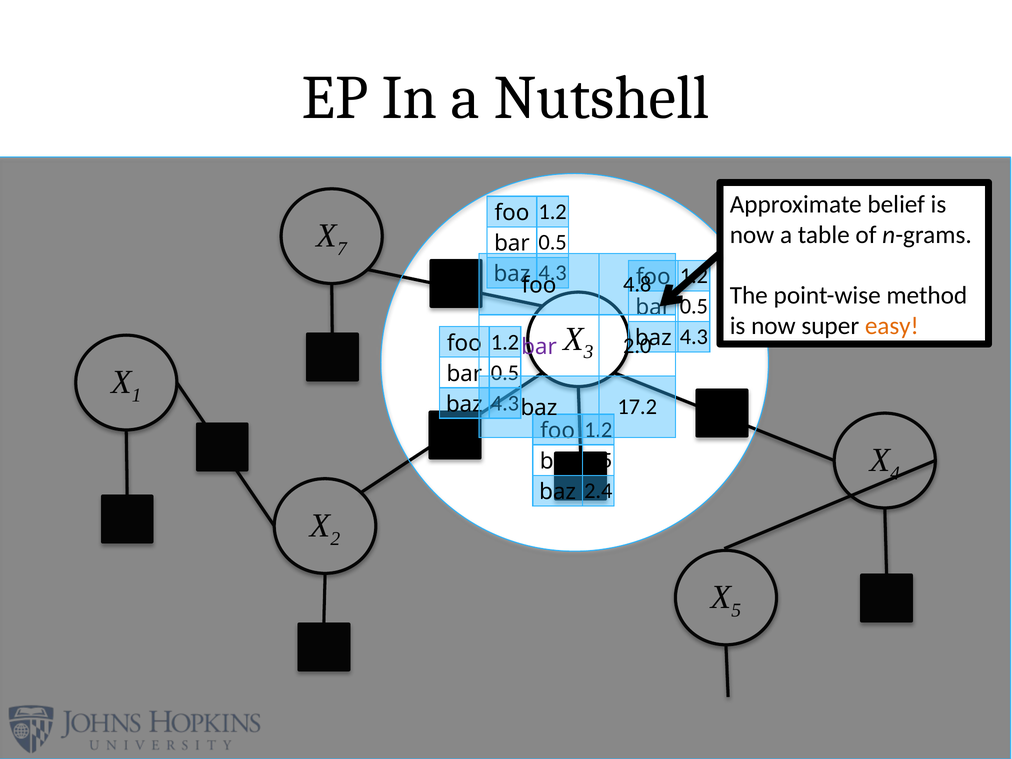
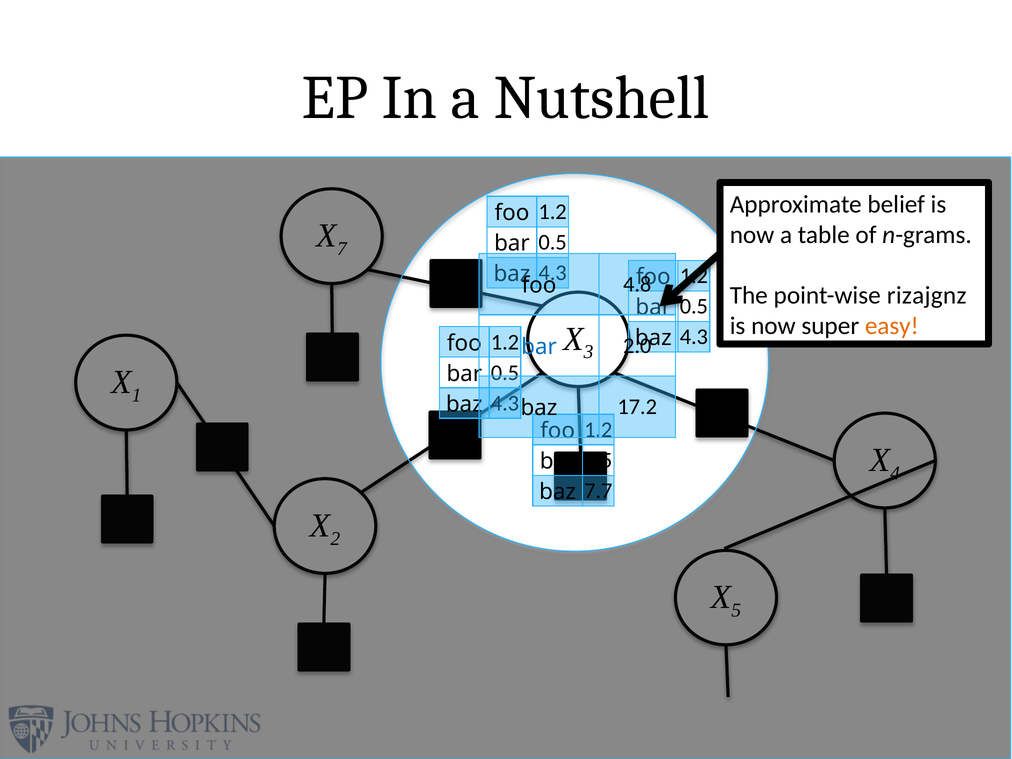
method: method -> rizajgnz
bar at (539, 347) colour: purple -> blue
2.4: 2.4 -> 7.7
